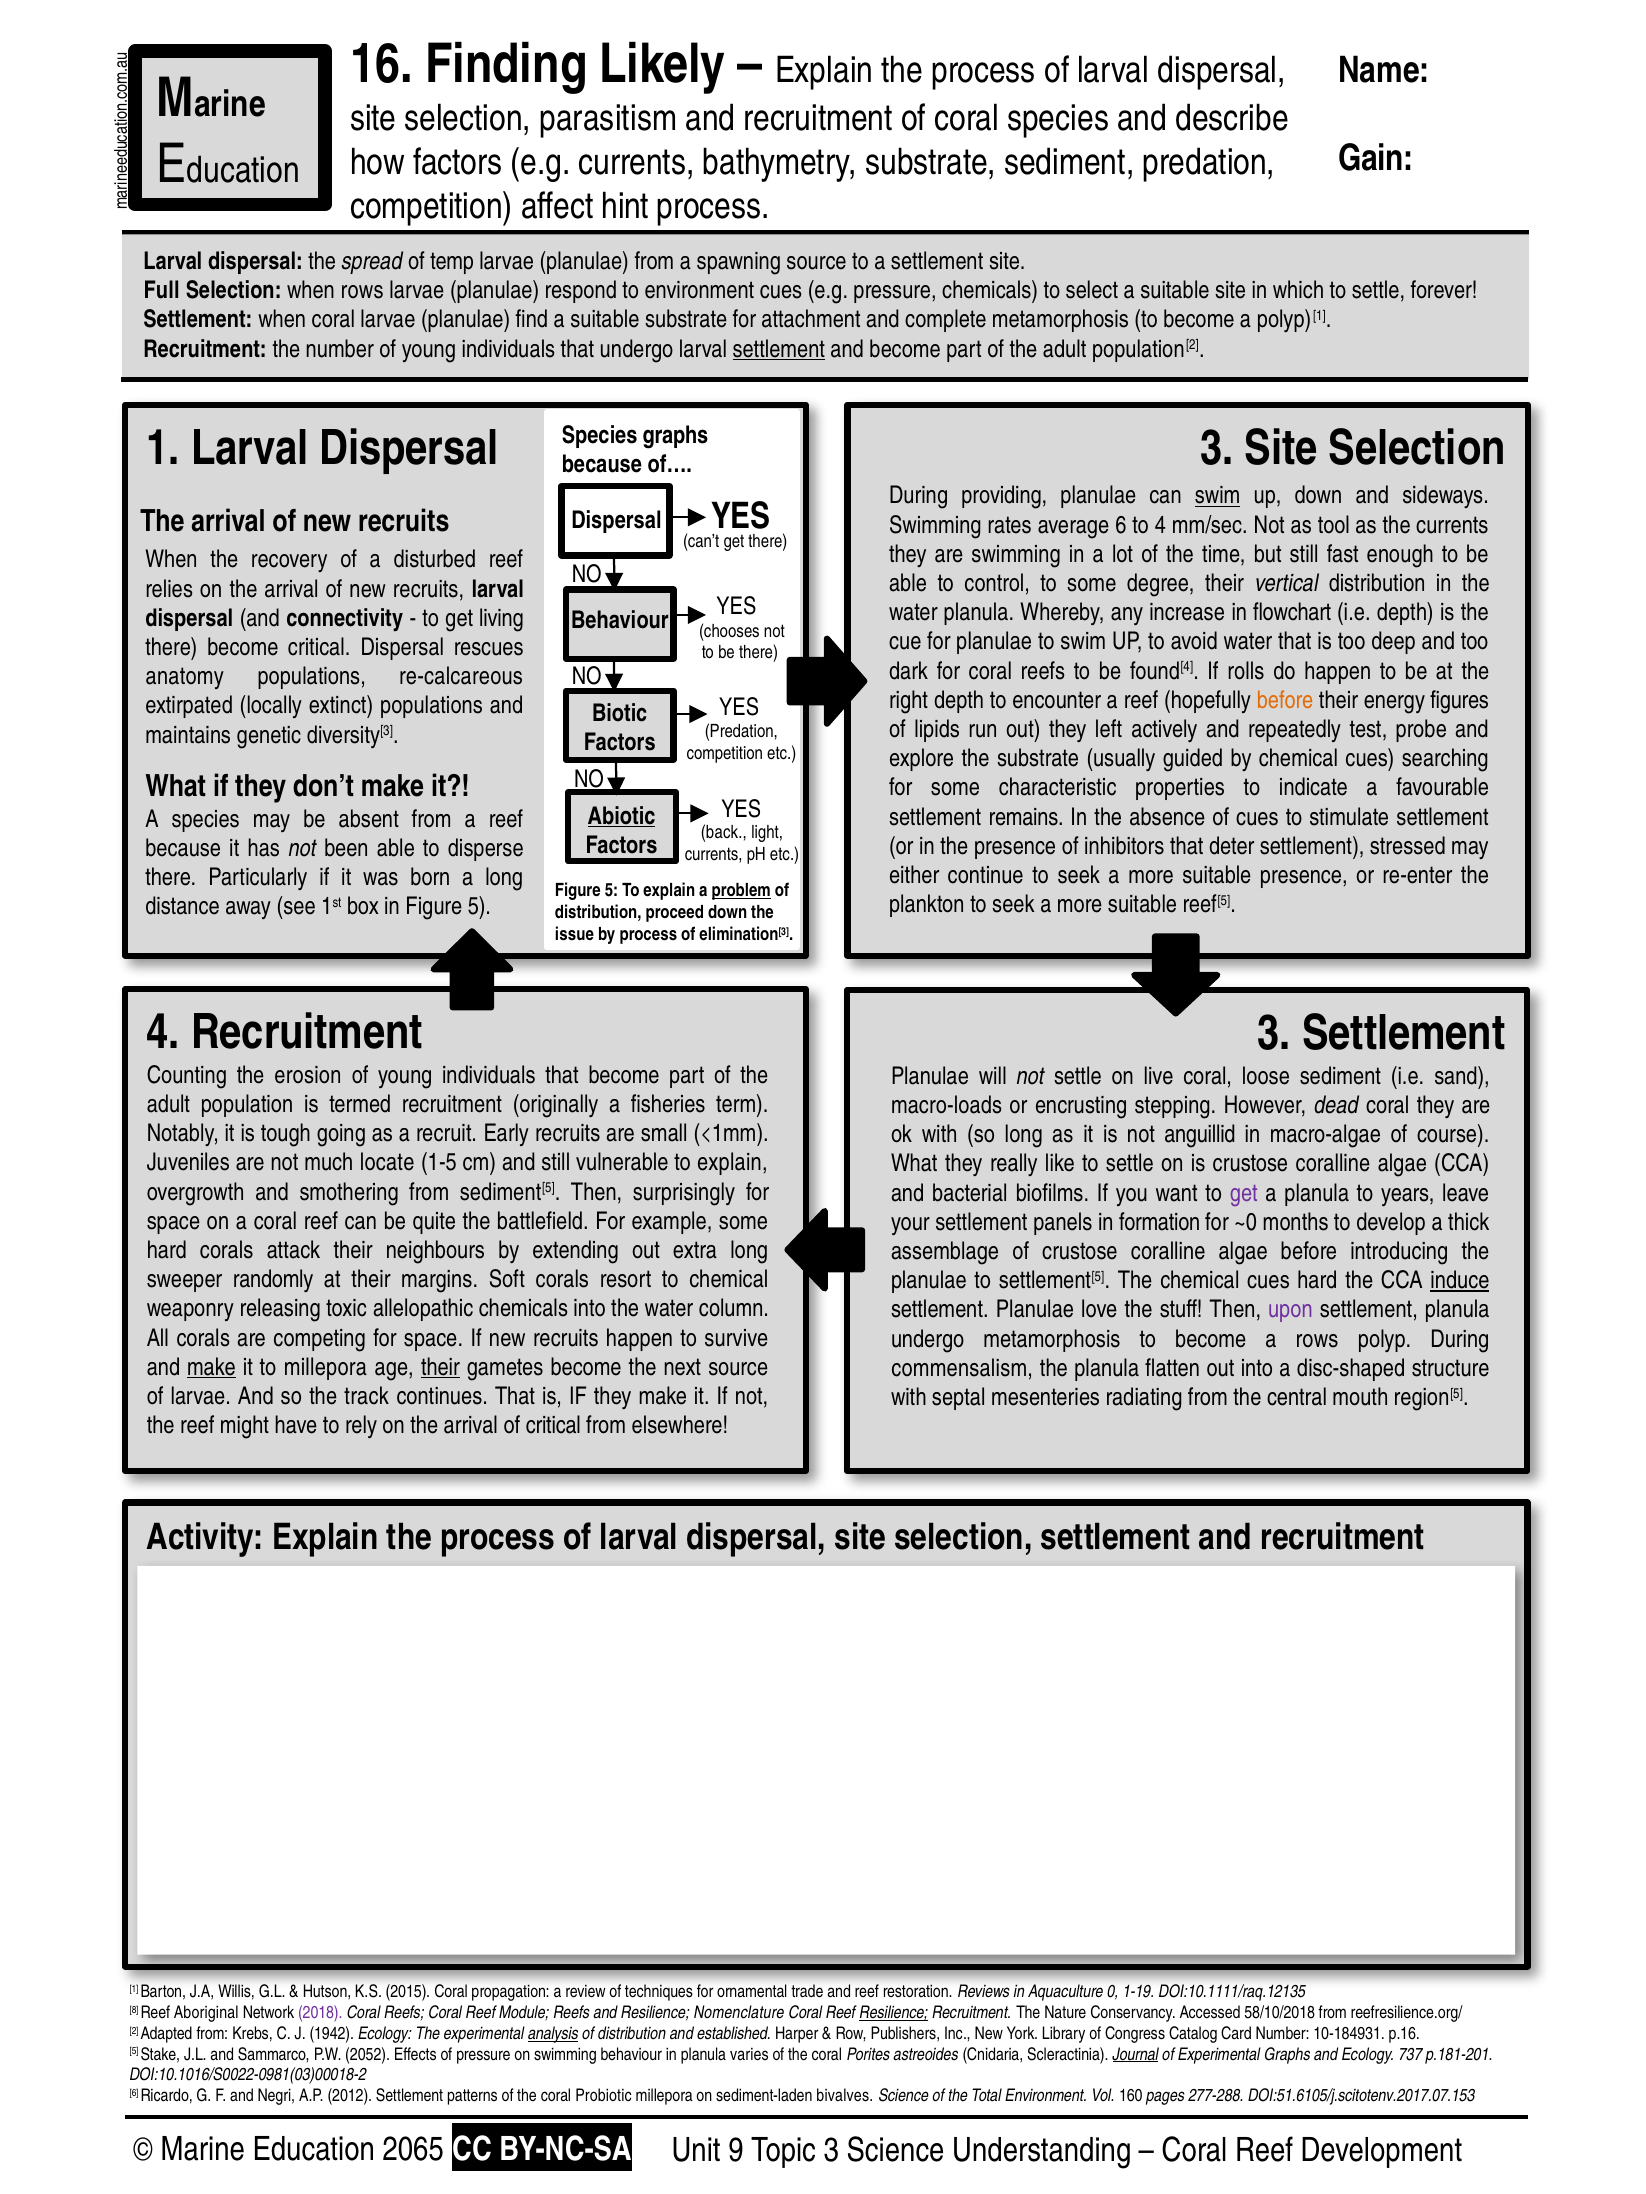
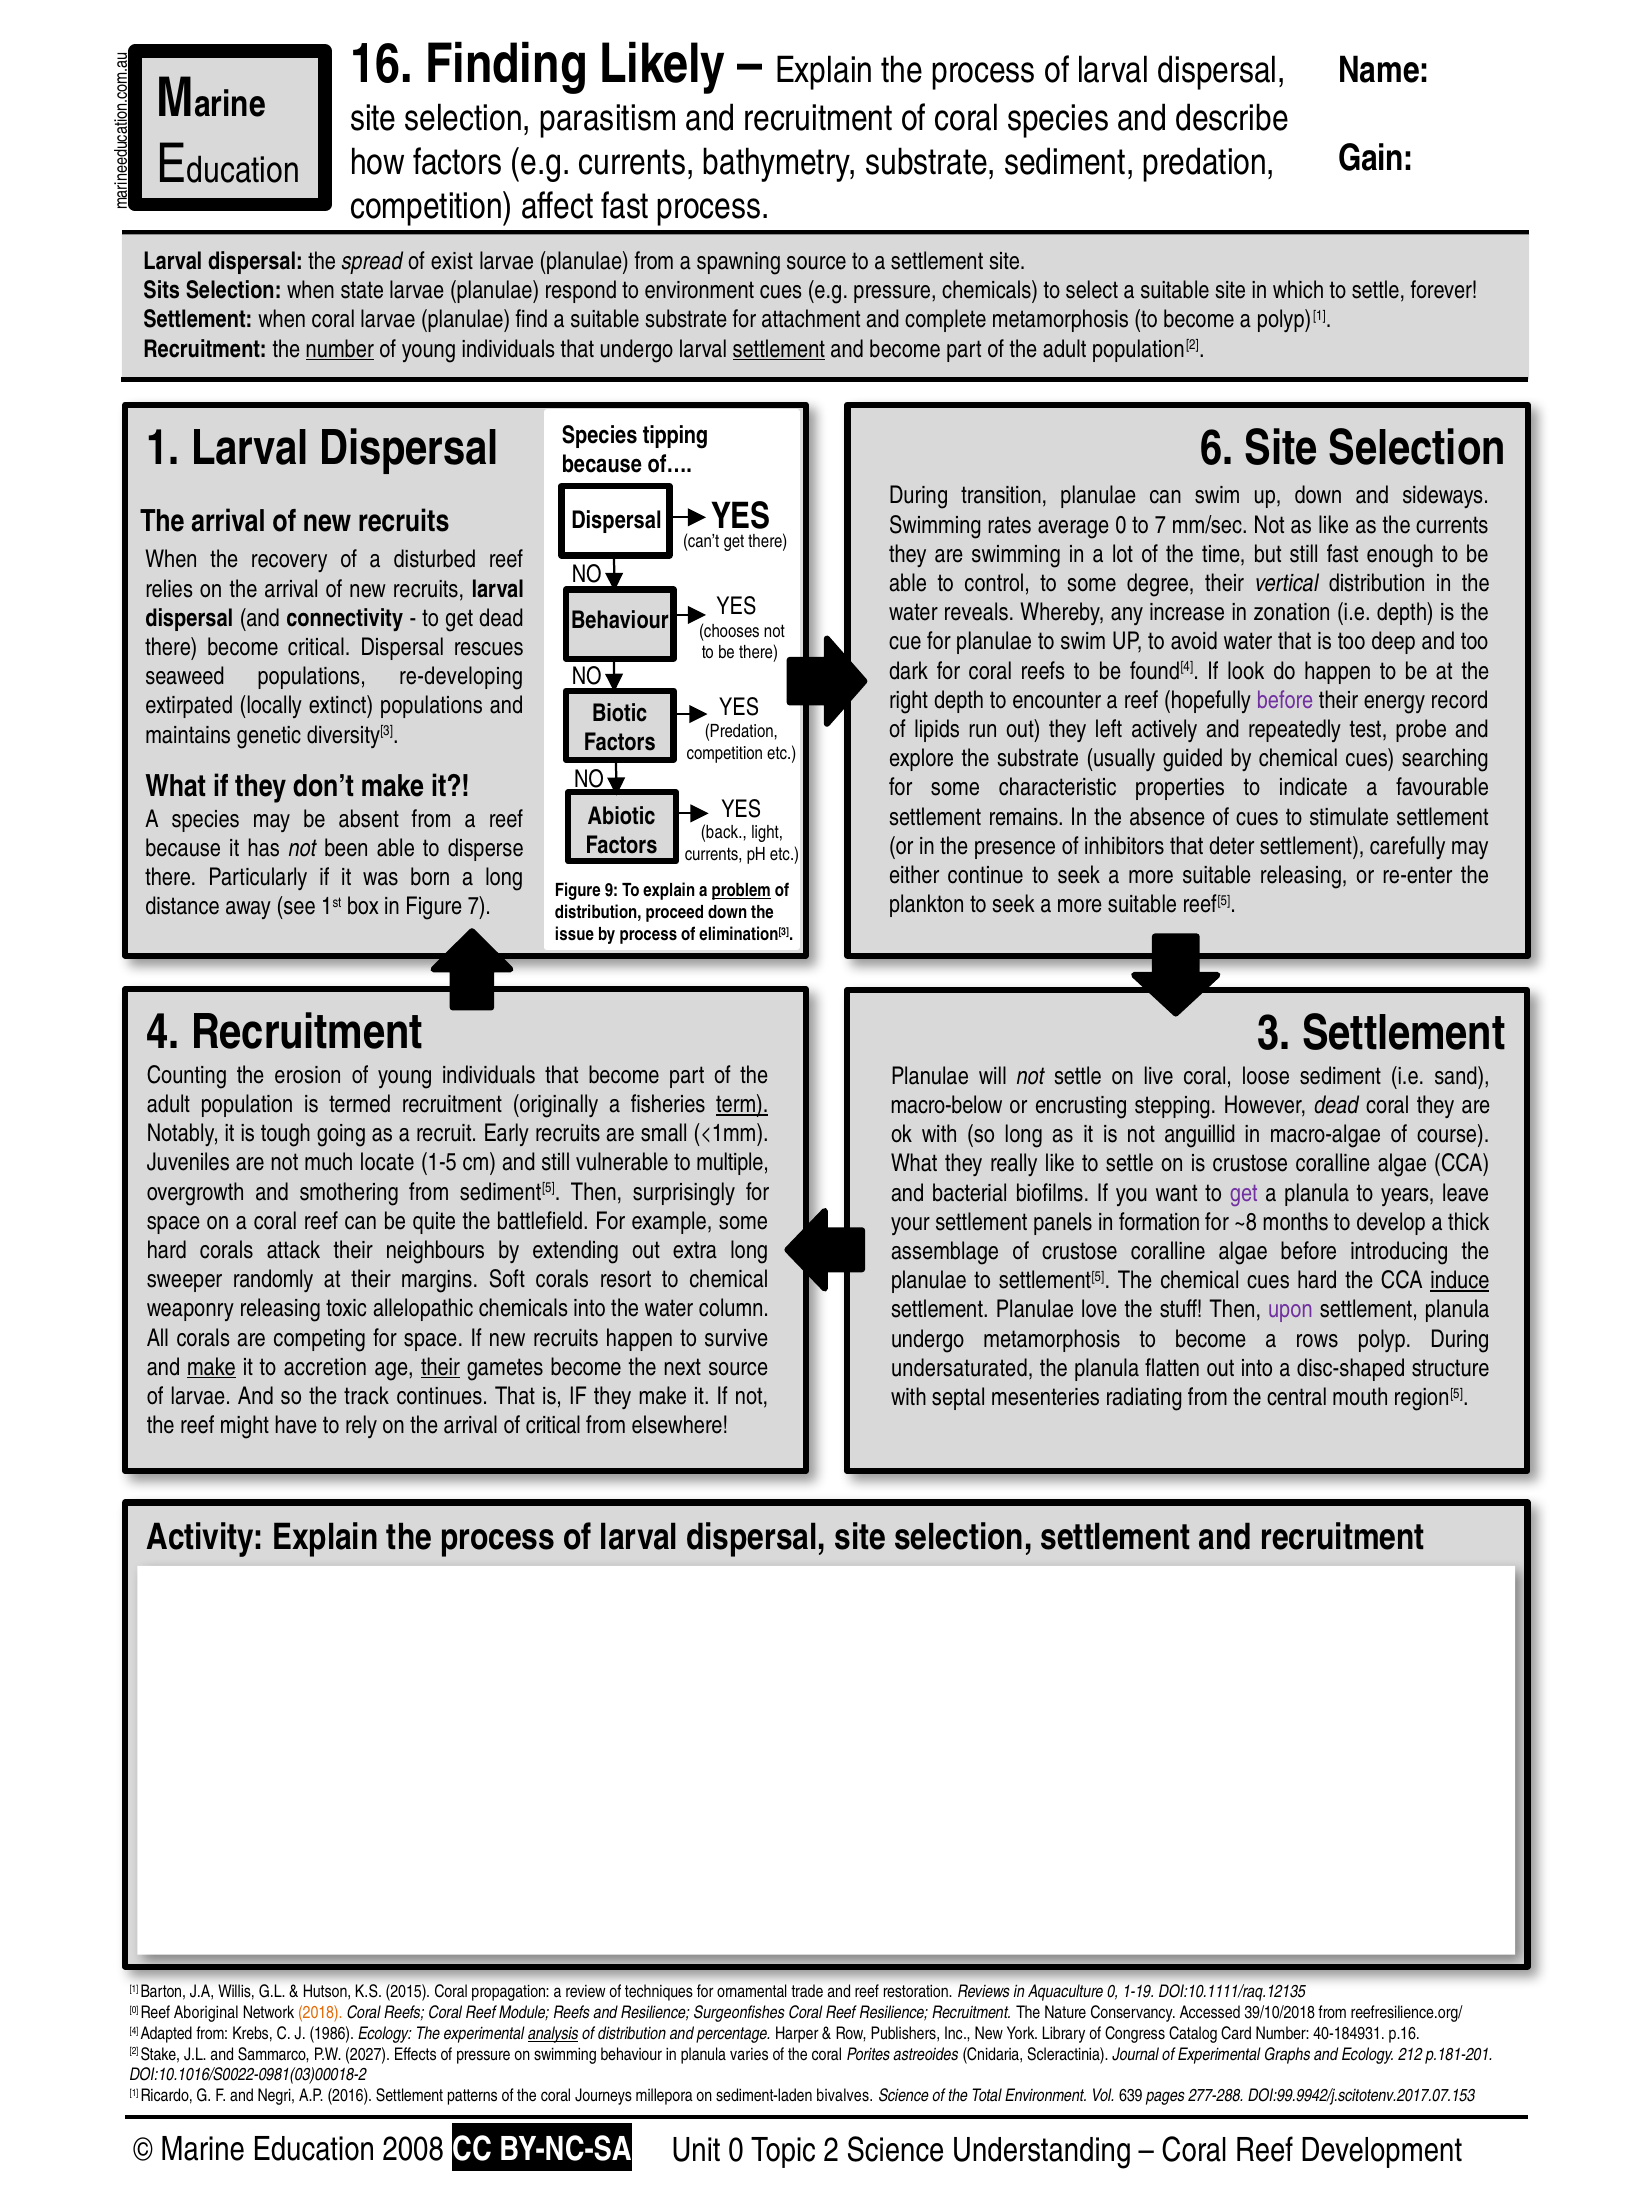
affect hint: hint -> fast
temp: temp -> exist
Full: Full -> Sits
when rows: rows -> state
number at (340, 349) underline: none -> present
Species graphs: graphs -> tipping
Dispersal 3: 3 -> 6
providing: providing -> transition
swim at (1218, 496) underline: present -> none
average 6: 6 -> 0
to 4: 4 -> 7
as tool: tool -> like
water planula: planula -> reveals
flowchart: flowchart -> zonation
get living: living -> dead
rolls: rolls -> look
anatomy: anatomy -> seaweed
re-calcareous: re-calcareous -> re-developing
before at (1285, 700) colour: orange -> purple
figures: figures -> record
Abiotic underline: present -> none
stressed: stressed -> carefully
suitable presence: presence -> releasing
5 at (611, 891): 5 -> 9
in Figure 5: 5 -> 7
term underline: none -> present
macro-loads: macro-loads -> macro-below
vulnerable to explain: explain -> multiple
~0: ~0 -> ~8
to millepora: millepora -> accretion
commensalism: commensalism -> undersaturated
8 at (134, 2011): 8 -> 0
2018 colour: purple -> orange
Nomenclature: Nomenclature -> Surgeonfishes
Resilience at (894, 2013) underline: present -> none
58/10/2018: 58/10/2018 -> 39/10/2018
2 at (134, 2031): 2 -> 4
1942: 1942 -> 1986
established: established -> percentage
10-184931: 10-184931 -> 40-184931
5 at (134, 2052): 5 -> 2
2052: 2052 -> 2027
Journal underline: present -> none
737: 737 -> 212
6 at (134, 2094): 6 -> 1
2012: 2012 -> 2016
Probiotic: Probiotic -> Journeys
160: 160 -> 639
DOI:51.6105/j.scitotenv.2017.07.153: DOI:51.6105/j.scitotenv.2017.07.153 -> DOI:99.9942/j.scitotenv.2017.07.153
2065: 2065 -> 2008
Unit 9: 9 -> 0
Topic 3: 3 -> 2
